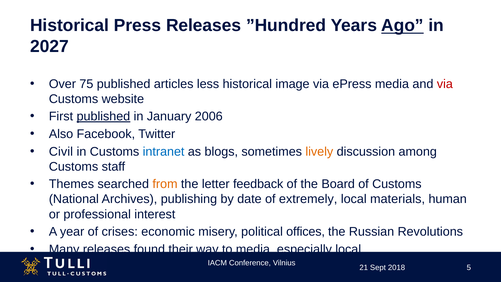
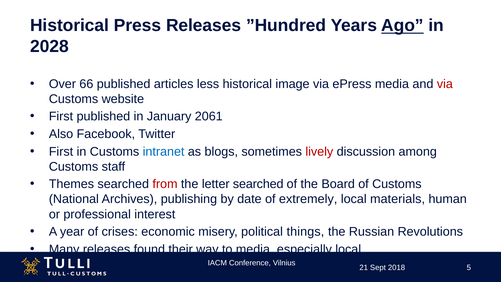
2027: 2027 -> 2028
75: 75 -> 66
published at (103, 116) underline: present -> none
2006: 2006 -> 2061
Civil at (61, 151): Civil -> First
lively colour: orange -> red
from colour: orange -> red
letter feedback: feedback -> searched
offices: offices -> things
